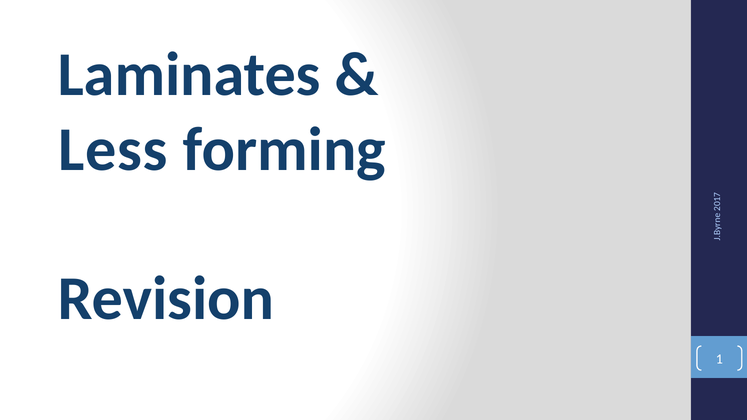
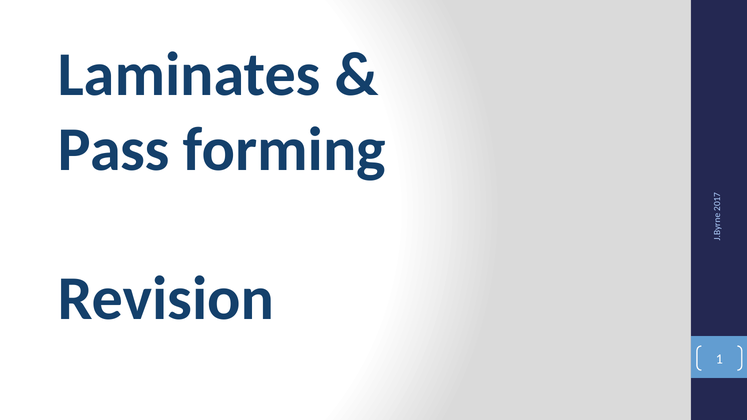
Less: Less -> Pass
